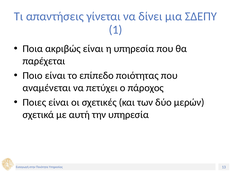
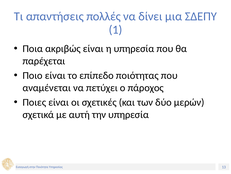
γίνεται: γίνεται -> πολλές
